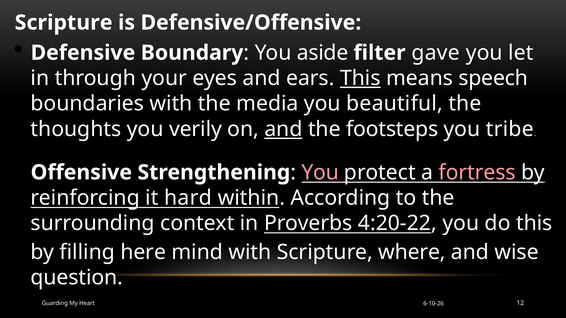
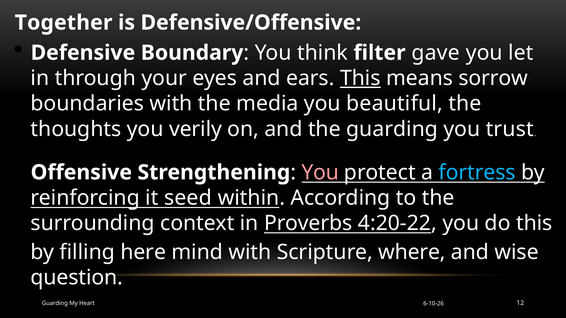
Scripture at (64, 23): Scripture -> Together
aside: aside -> think
speech: speech -> sorrow
and at (283, 129) underline: present -> none
the footsteps: footsteps -> guarding
tribe: tribe -> trust
fortress colour: pink -> light blue
hard: hard -> seed
